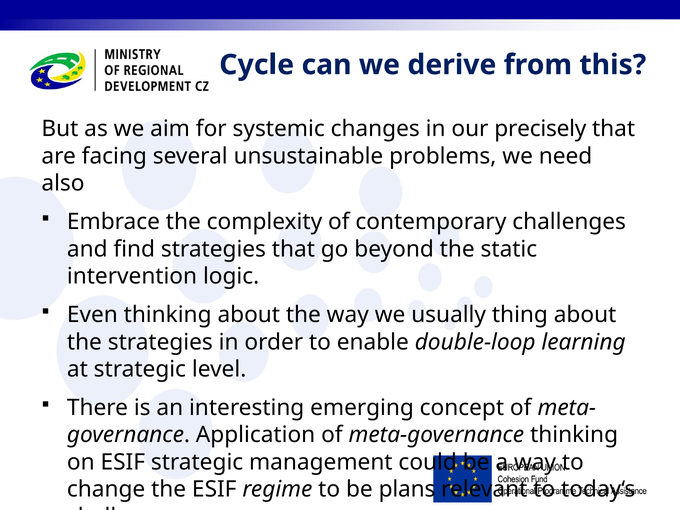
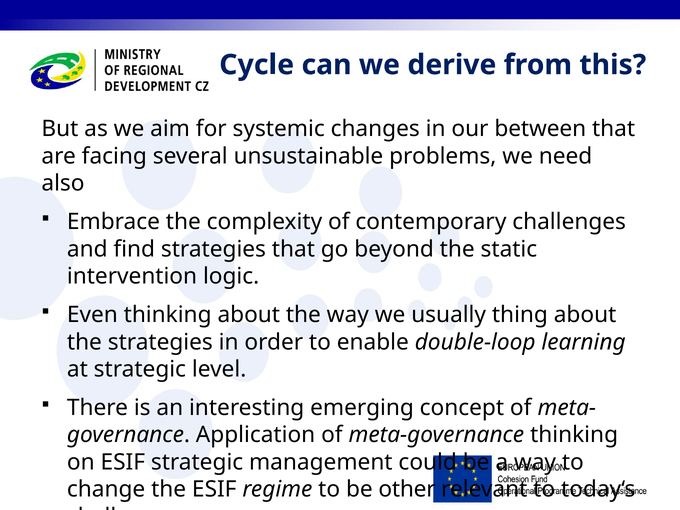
precisely: precisely -> between
plans: plans -> other
